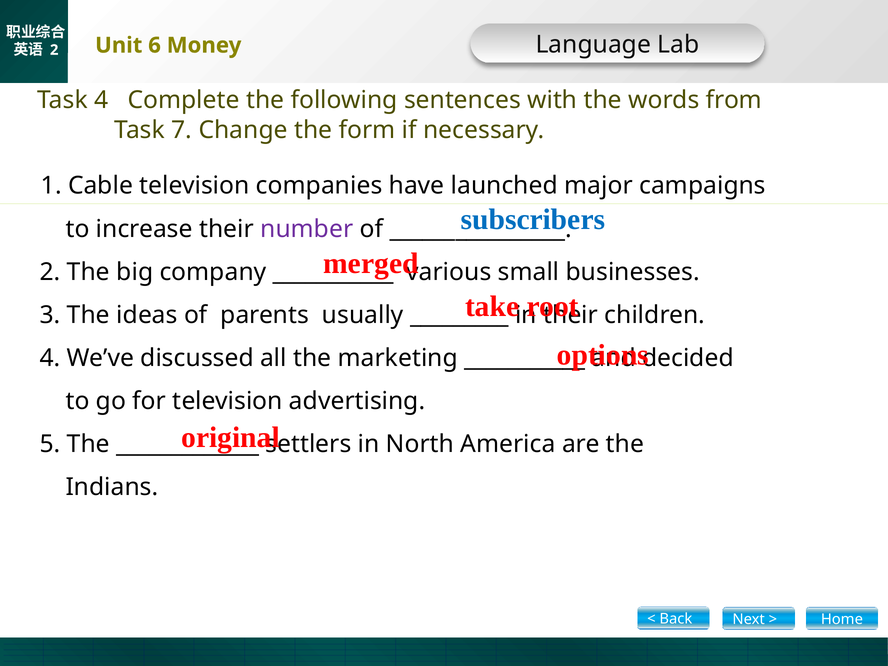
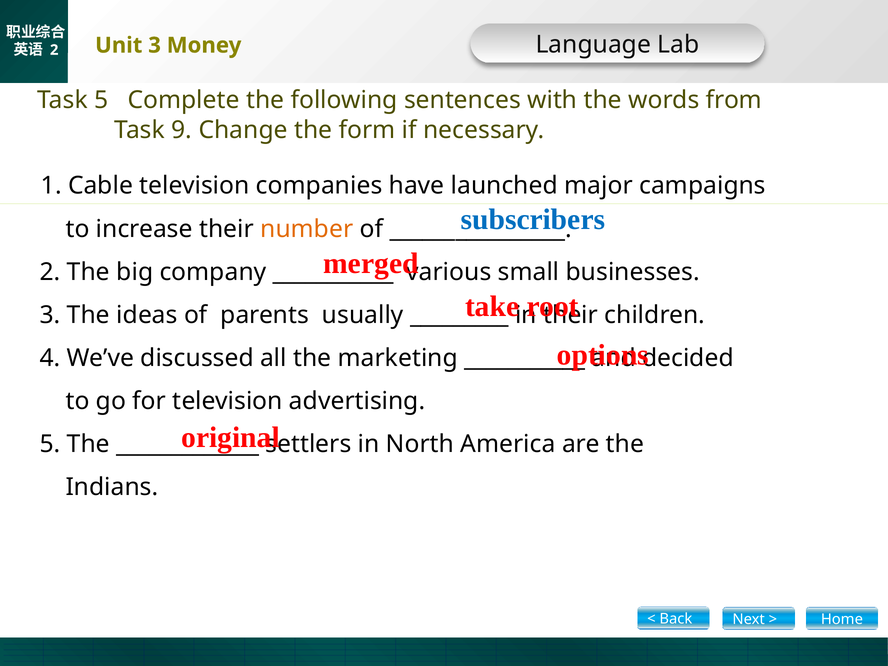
6 at (155, 45): 6 -> 3
Task 4: 4 -> 5
7: 7 -> 9
number colour: purple -> orange
